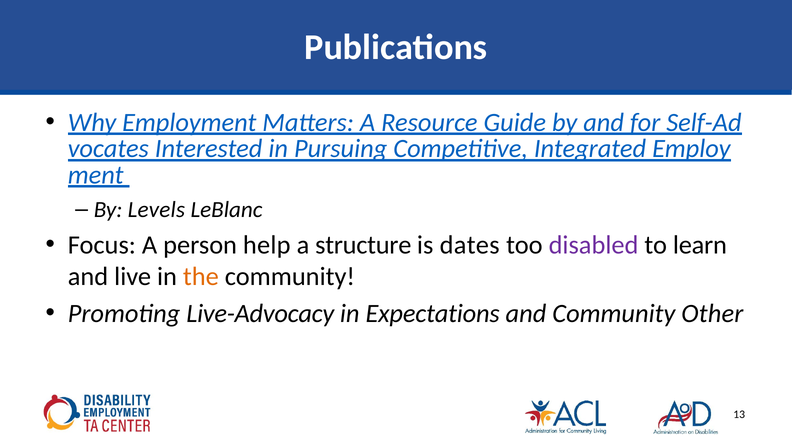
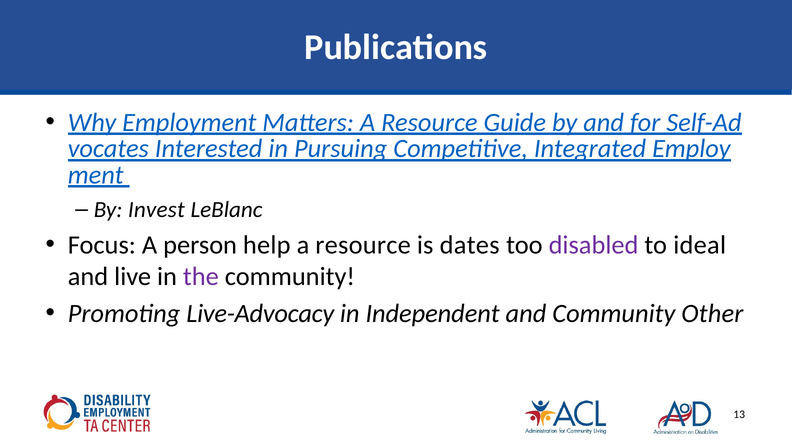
Levels: Levels -> Invest
structure at (363, 245): structure -> resource
learn: learn -> ideal
the colour: orange -> purple
Expectations: Expectations -> Independent
